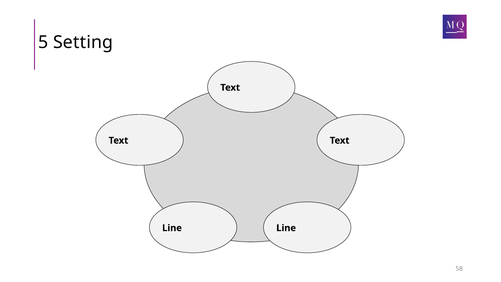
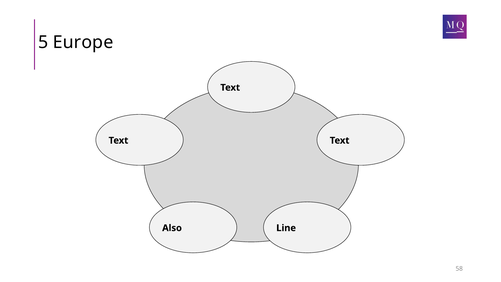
Setting: Setting -> Europe
Line at (172, 228): Line -> Also
